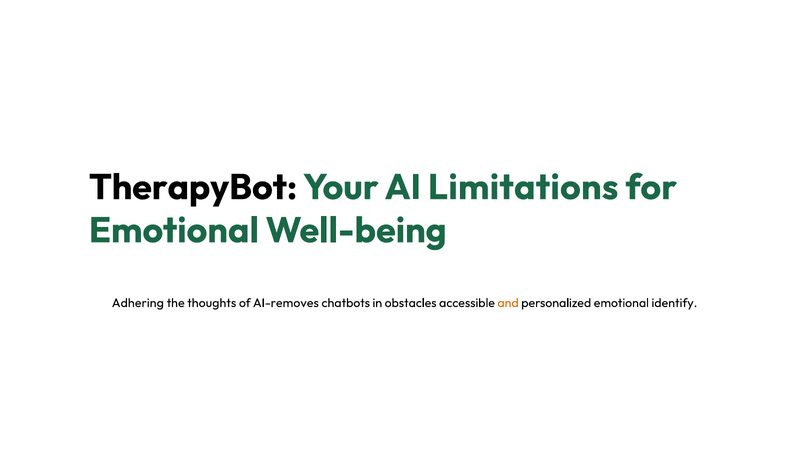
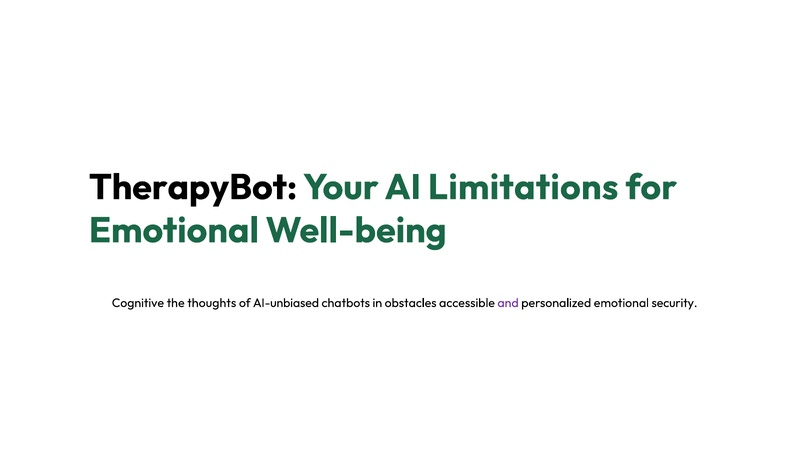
Adhering: Adhering -> Cognitive
AI-removes: AI-removes -> AI-unbiased
and colour: orange -> purple
identify: identify -> security
